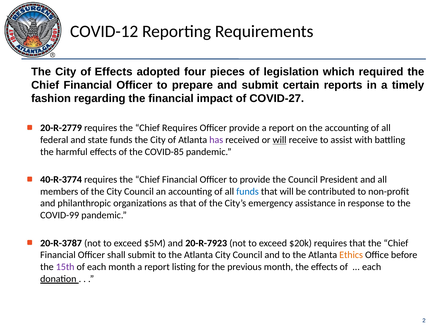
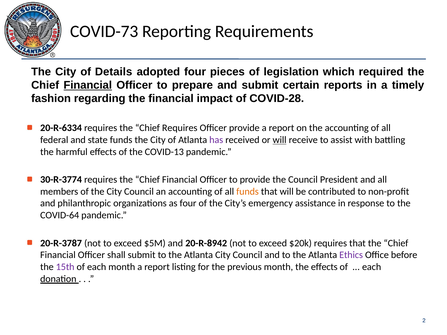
COVID-12: COVID-12 -> COVID-73
of Effects: Effects -> Details
Financial at (88, 85) underline: none -> present
COVID-27: COVID-27 -> COVID-28
20-R-2779: 20-R-2779 -> 20-R-6334
COVID-85: COVID-85 -> COVID-13
40-R-3774: 40-R-3774 -> 30-R-3774
funds at (248, 192) colour: blue -> orange
as that: that -> four
COVID-99: COVID-99 -> COVID-64
20-R-7923: 20-R-7923 -> 20-R-8942
Ethics colour: orange -> purple
